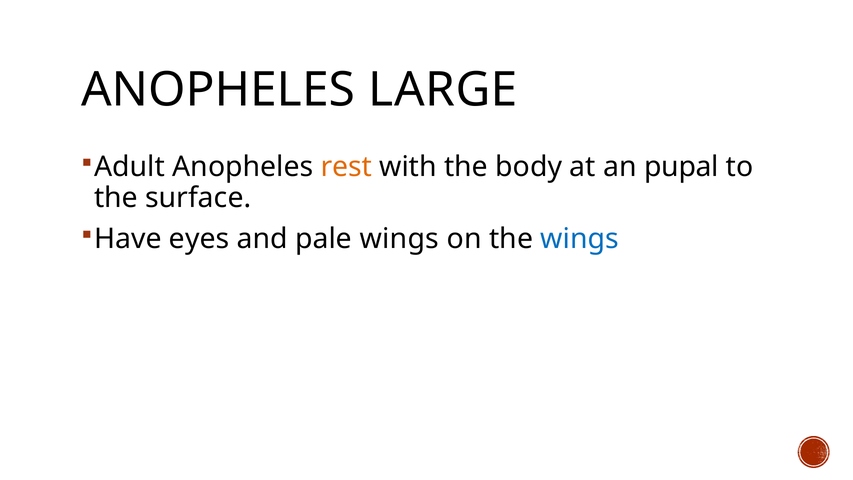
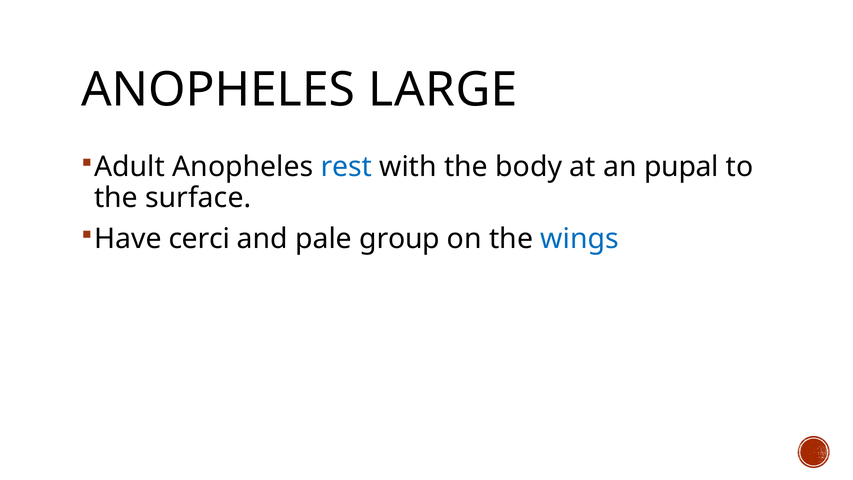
rest colour: orange -> blue
eyes: eyes -> cerci
pale wings: wings -> group
